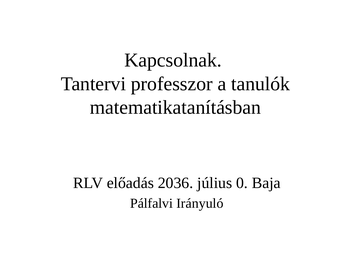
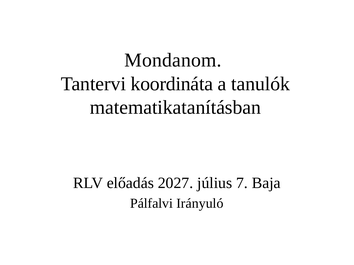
Kapcsolnak: Kapcsolnak -> Mondanom
professzor: professzor -> koordináta
2036: 2036 -> 2027
0: 0 -> 7
